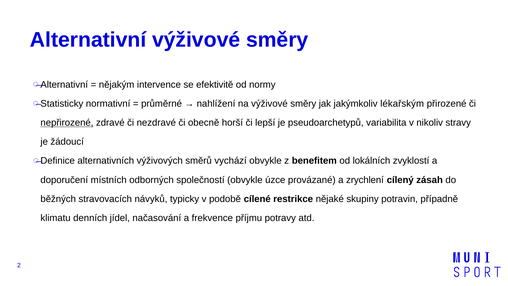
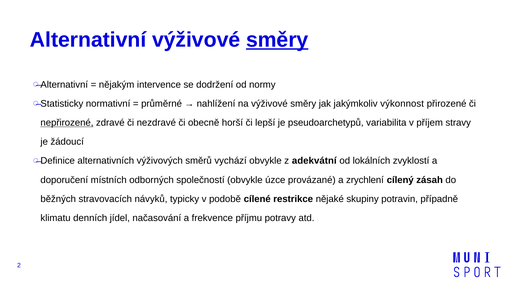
směry at (277, 40) underline: none -> present
efektivitě: efektivitě -> dodržení
lékařským: lékařským -> výkonnost
nikoliv: nikoliv -> příjem
benefitem: benefitem -> adekvátní
